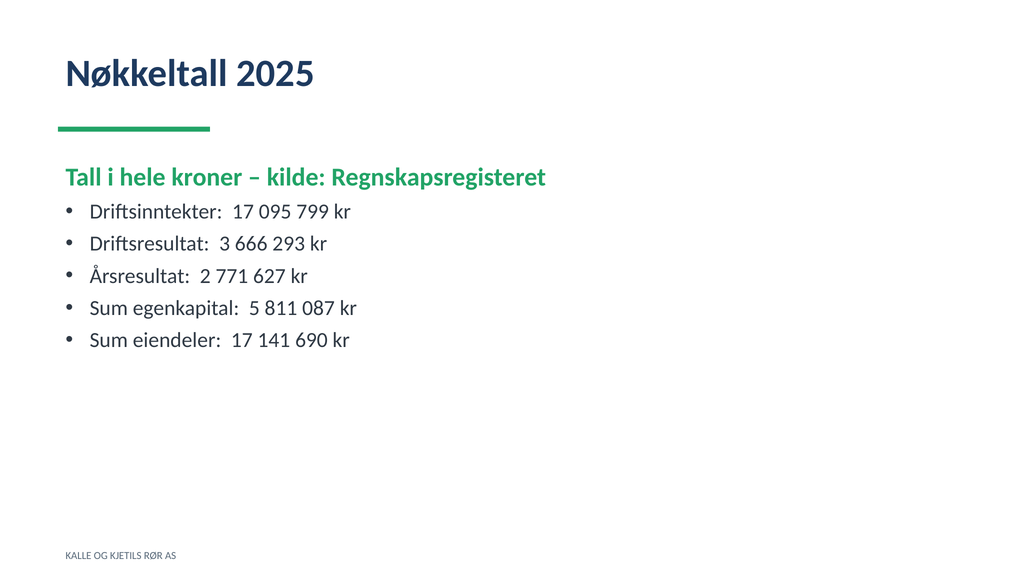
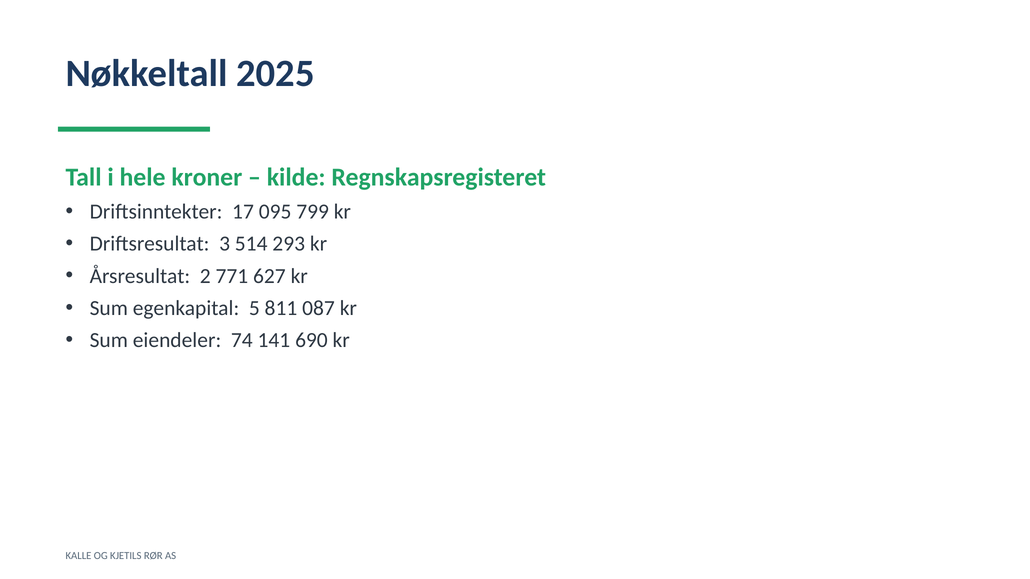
666: 666 -> 514
eiendeler 17: 17 -> 74
